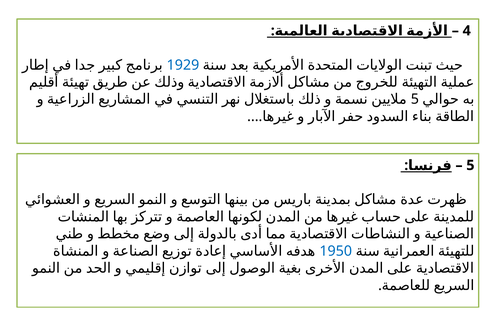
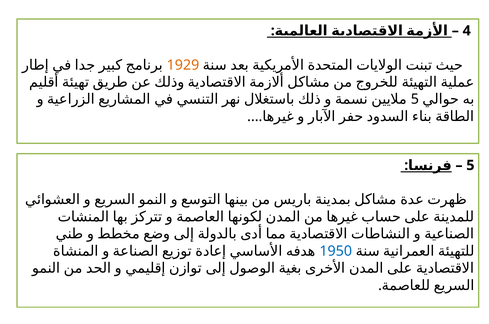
1929 colour: blue -> orange
